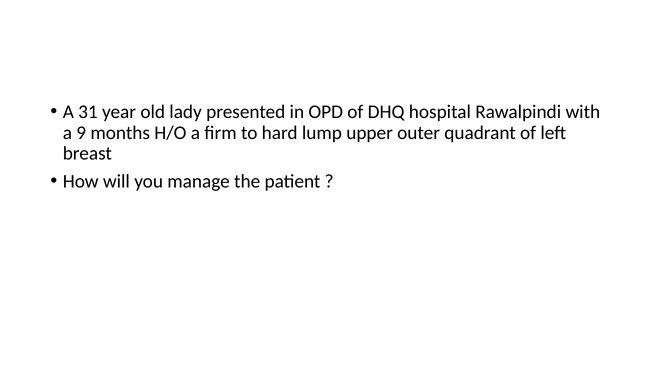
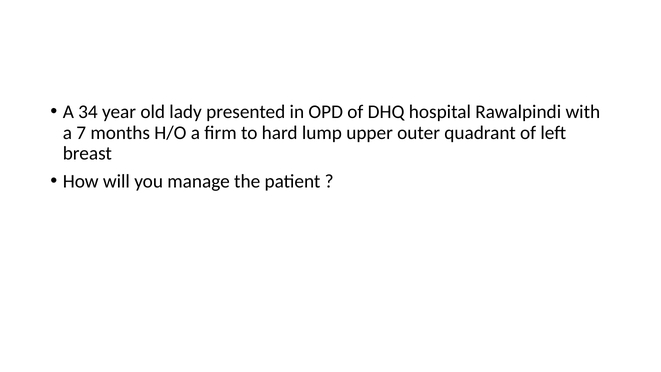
31: 31 -> 34
9: 9 -> 7
